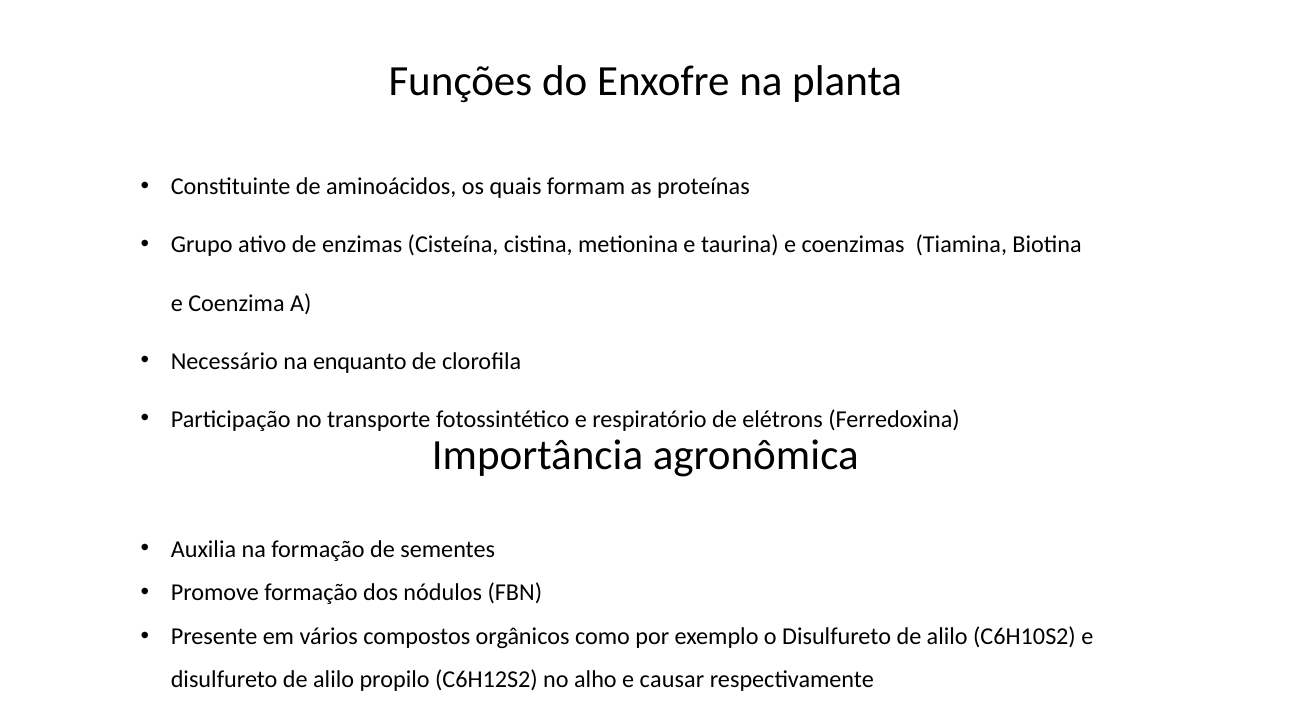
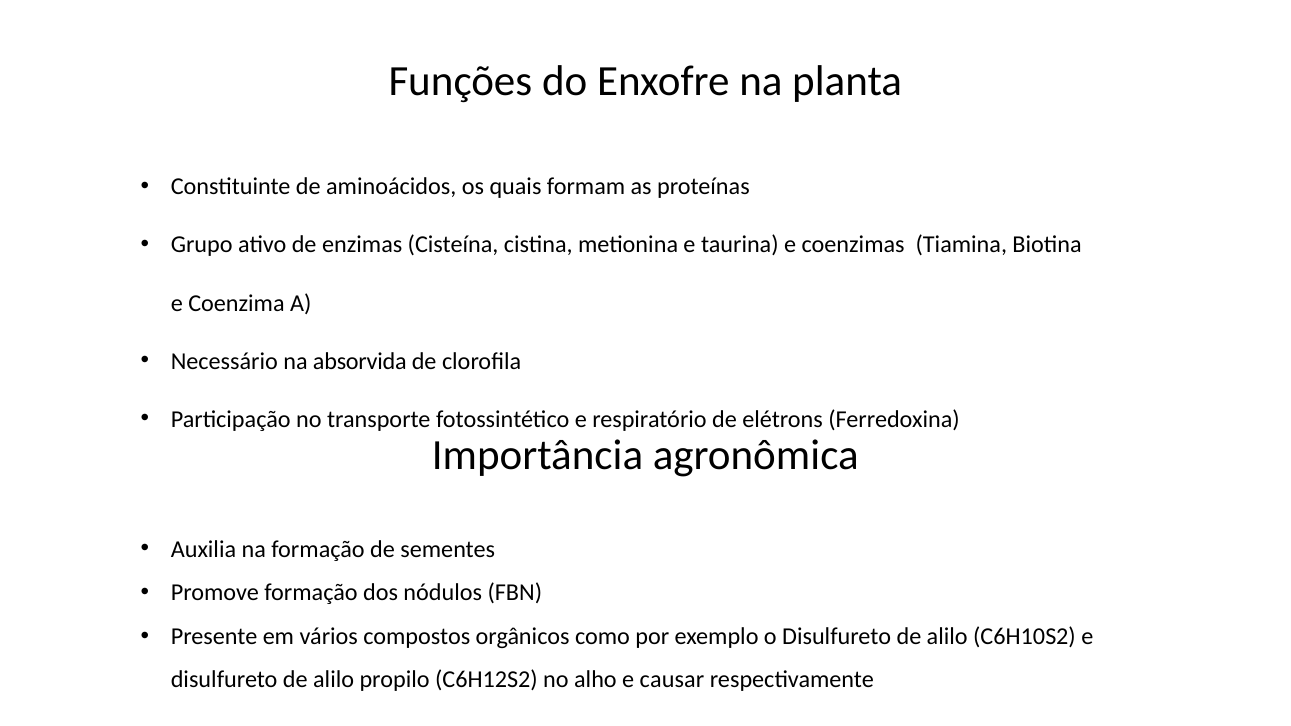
enquanto: enquanto -> absorvida
